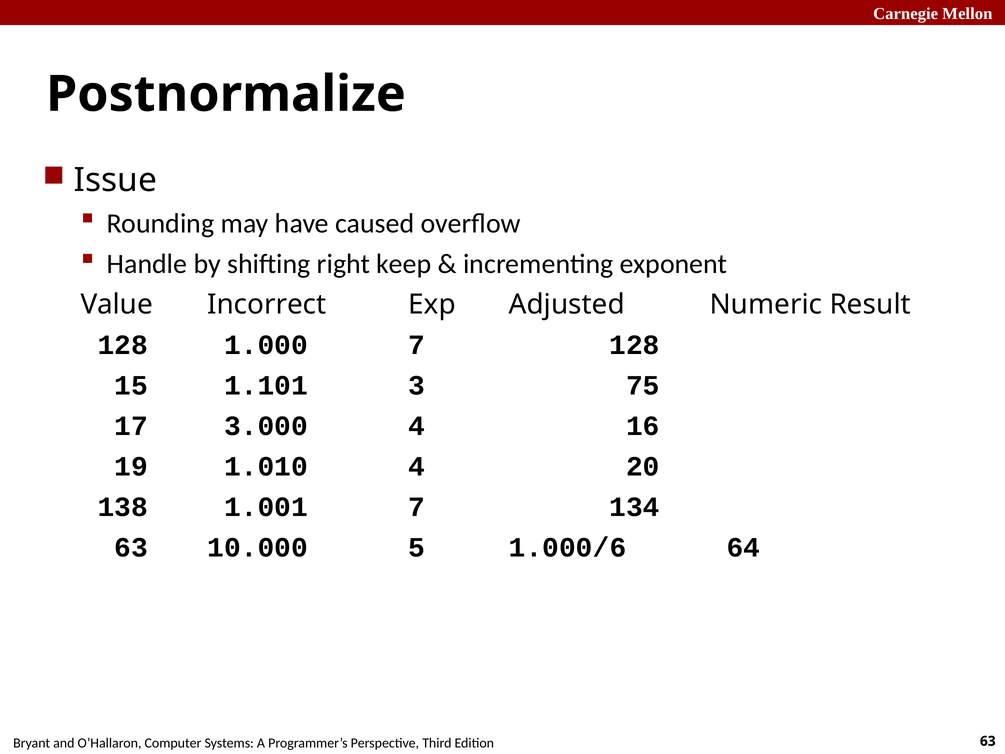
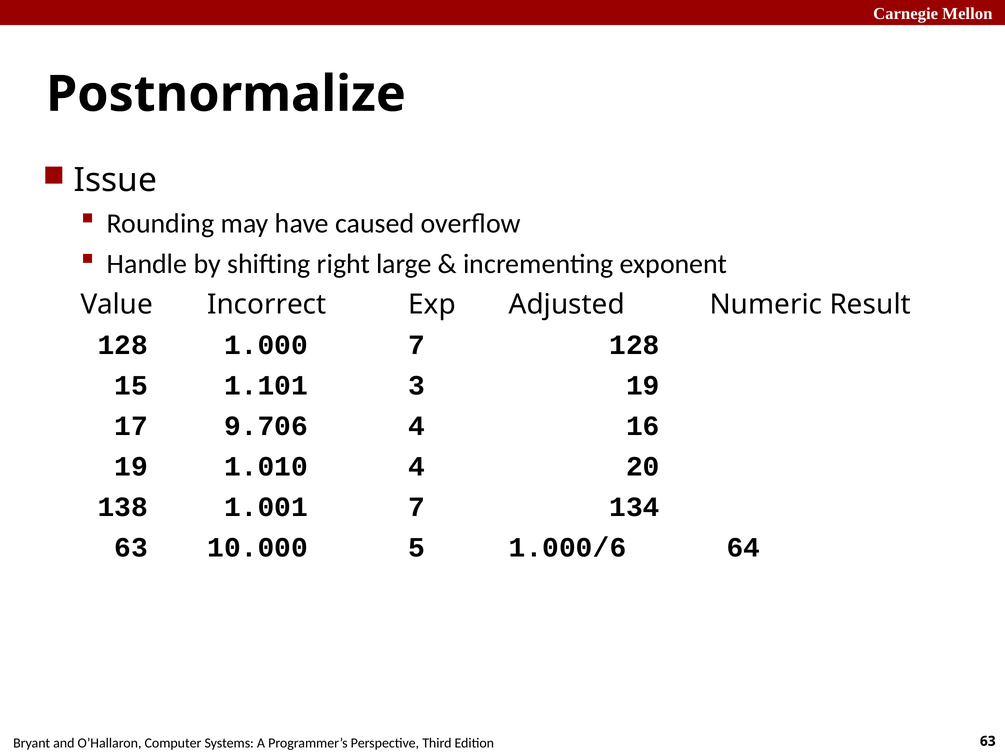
keep: keep -> large
3 75: 75 -> 19
3.000: 3.000 -> 9.706
